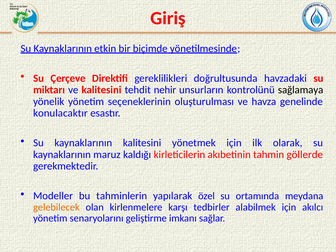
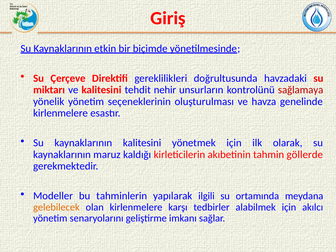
sağlamaya colour: black -> red
konulacaktır at (60, 113): konulacaktır -> kirlenmelere
özel: özel -> ilgili
